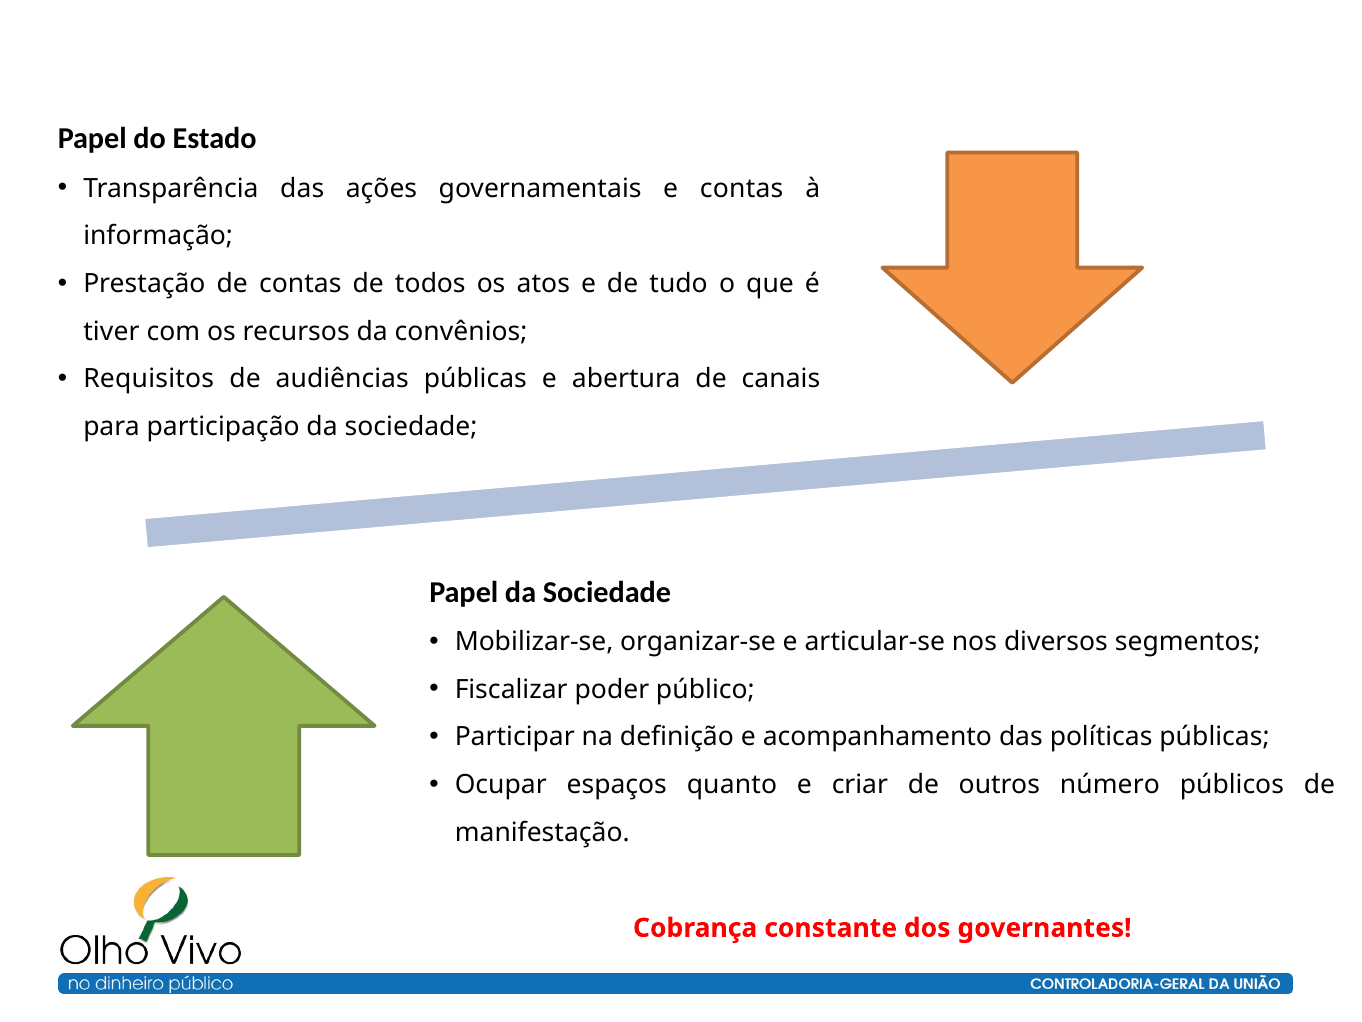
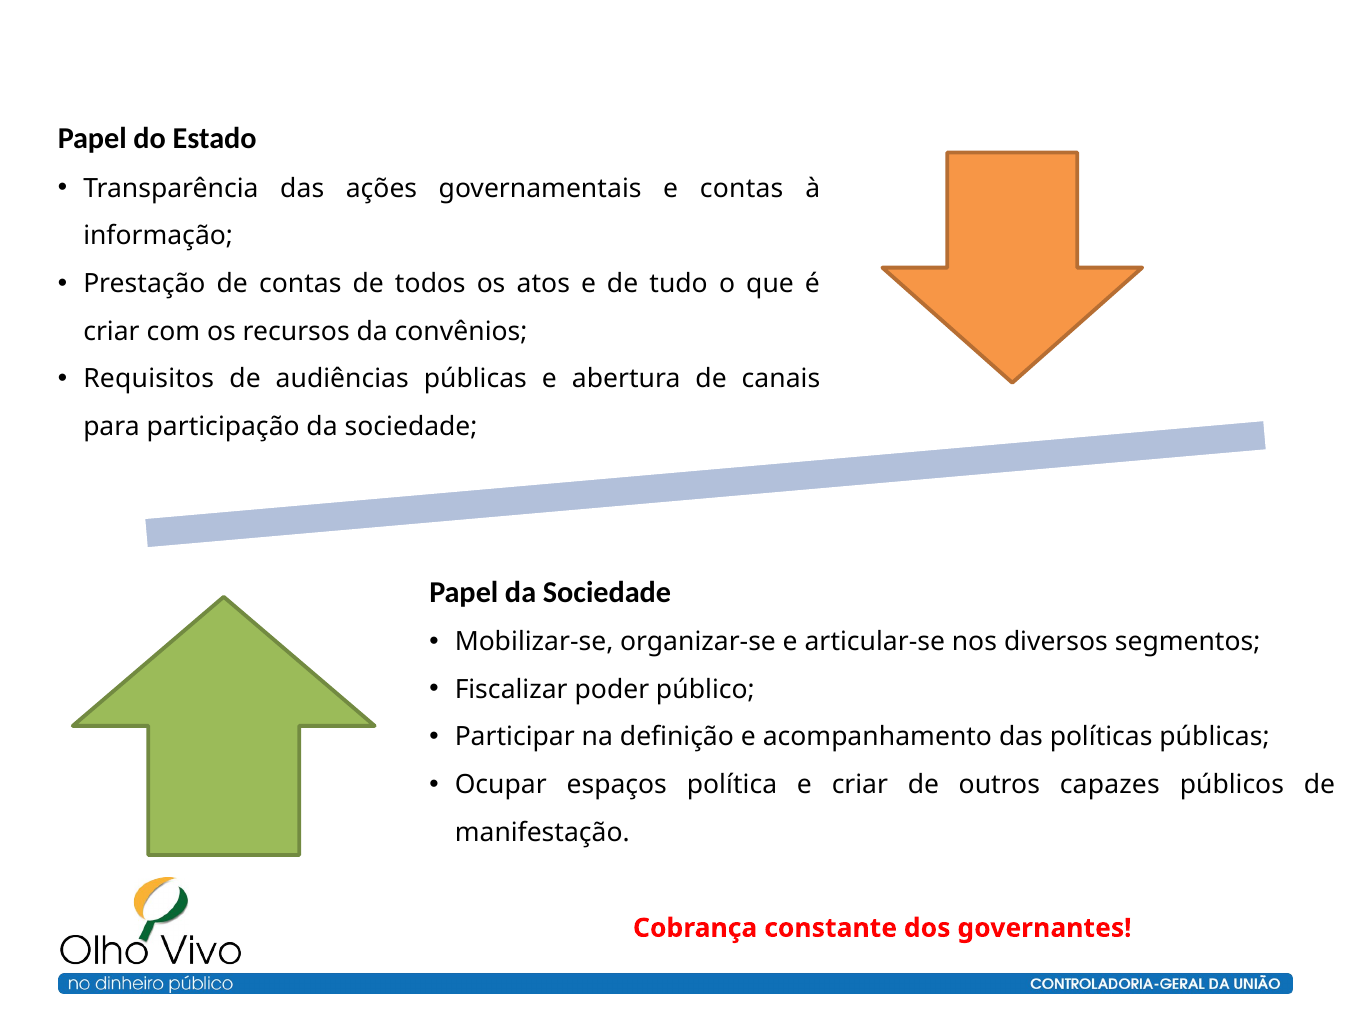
tiver at (111, 331): tiver -> criar
quanto: quanto -> política
número: número -> capazes
